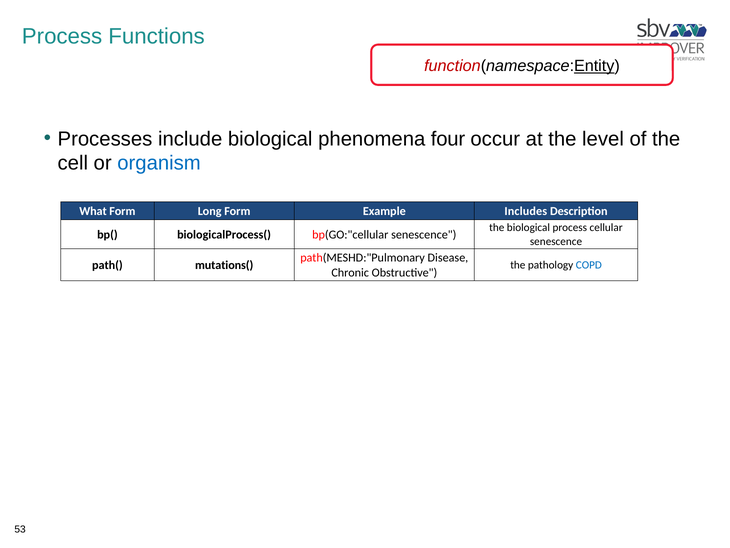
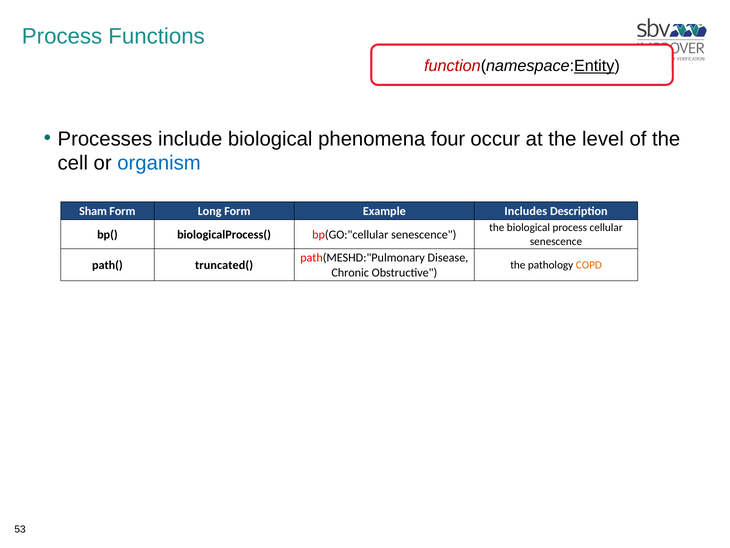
What: What -> Sham
mutations(: mutations( -> truncated(
COPD colour: blue -> orange
